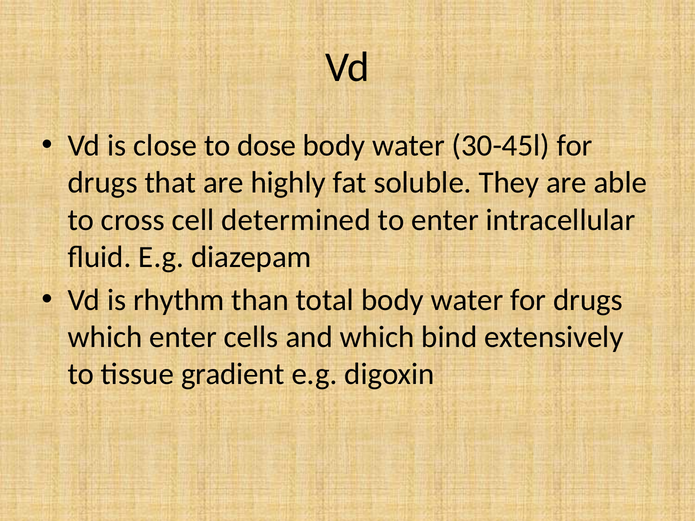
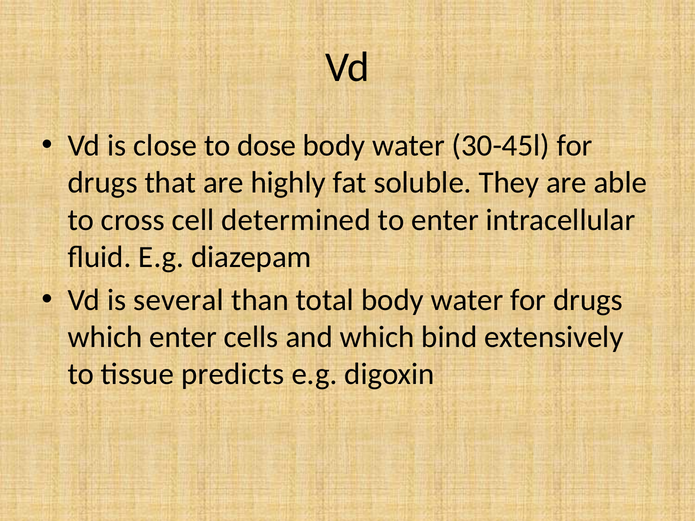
rhythm: rhythm -> several
gradient: gradient -> predicts
